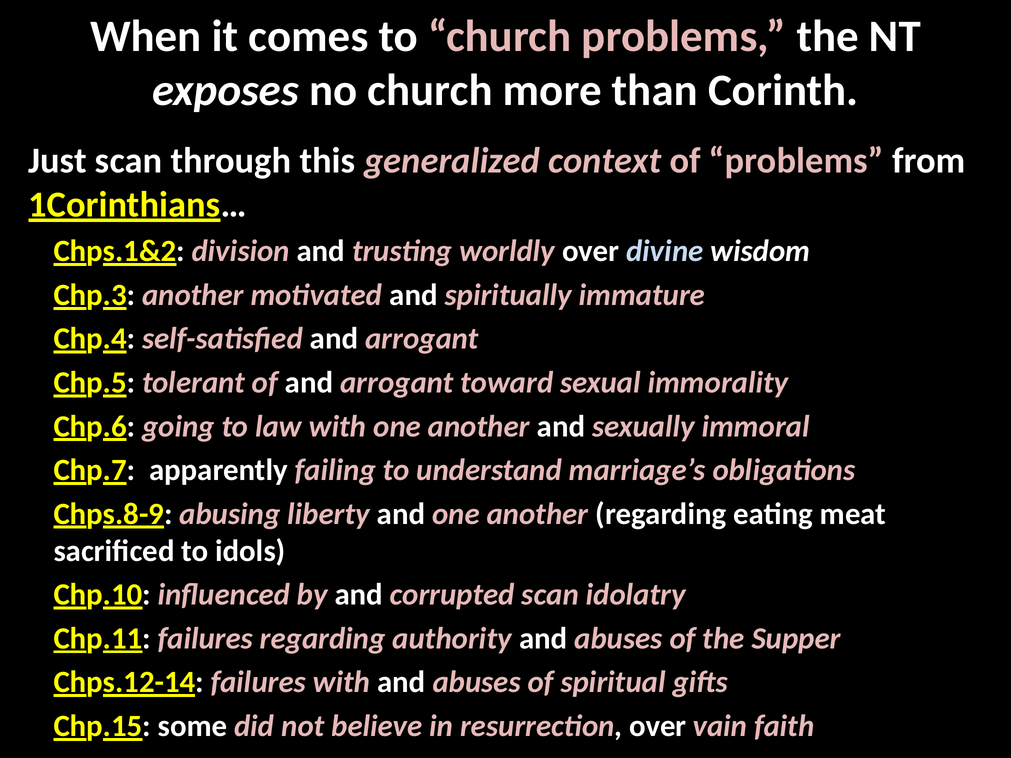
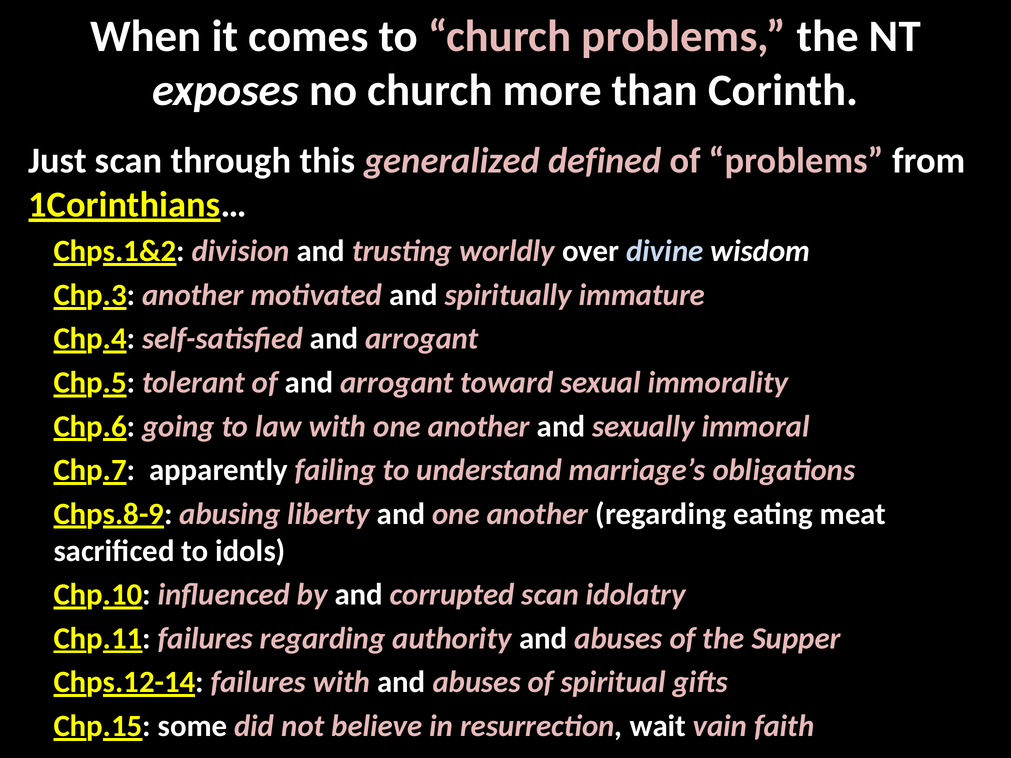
context: context -> defined
resurrection over: over -> wait
